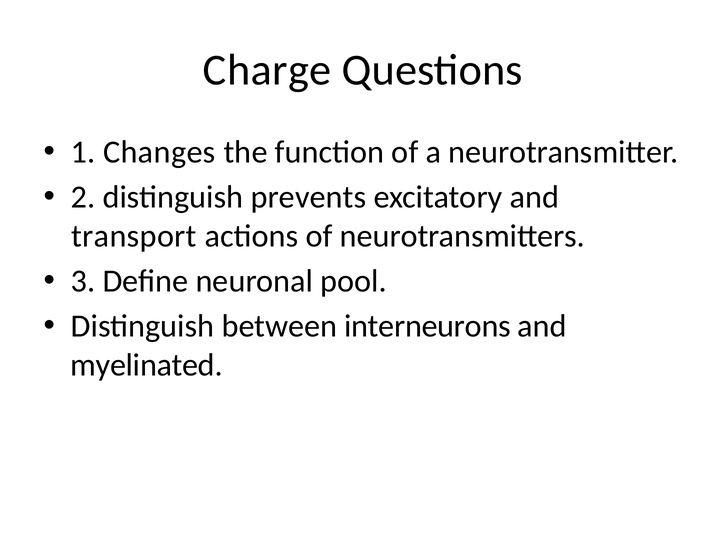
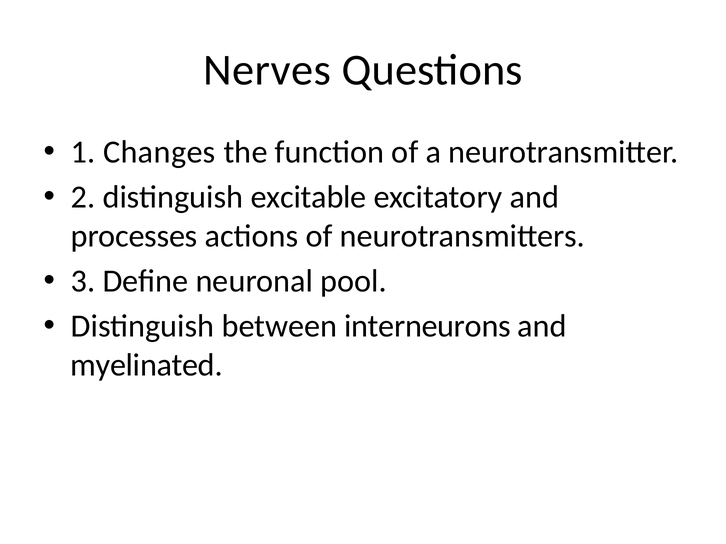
Charge: Charge -> Nerves
prevents: prevents -> excitable
transport: transport -> processes
